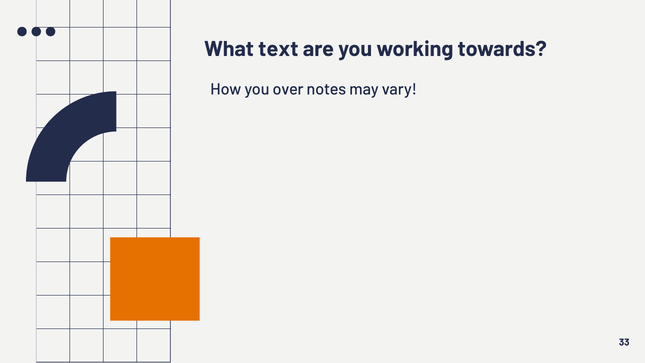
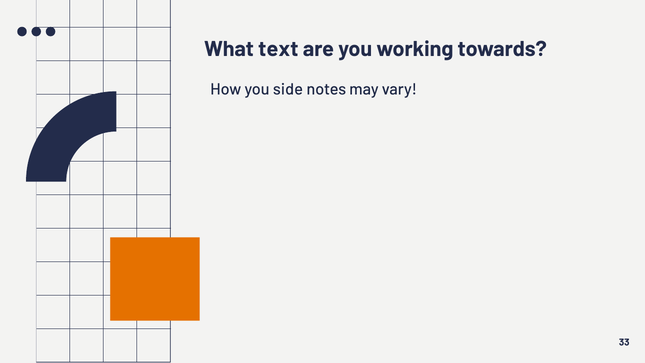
over: over -> side
